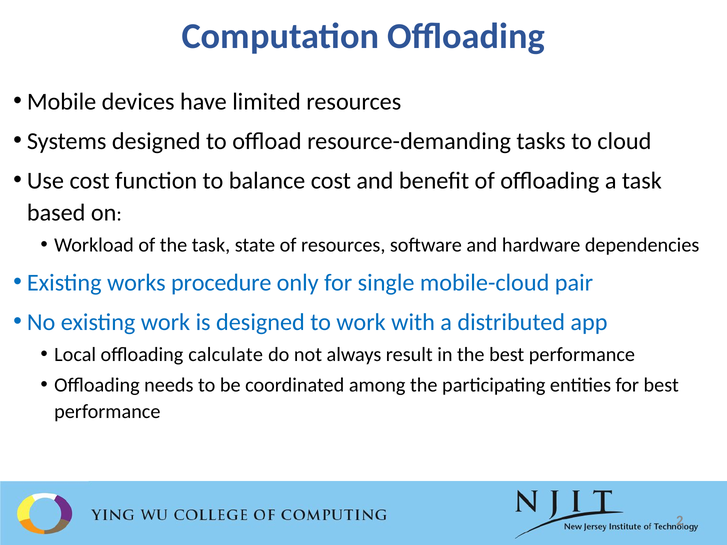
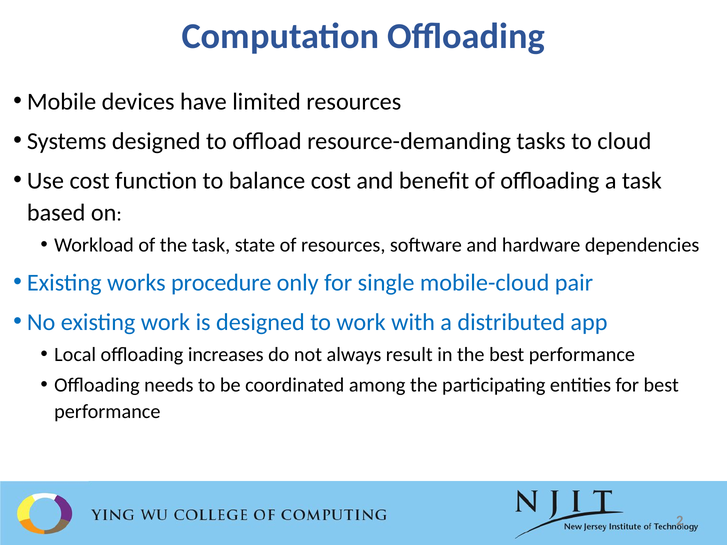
calculate: calculate -> increases
